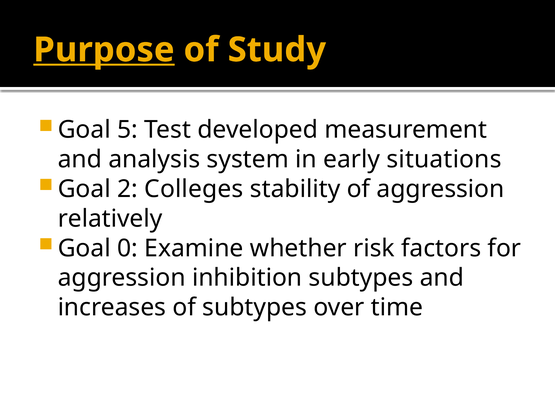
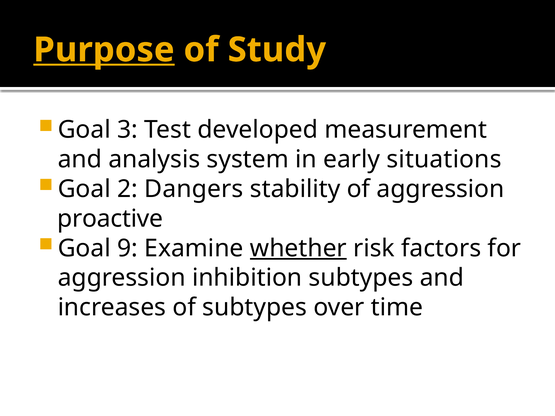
5: 5 -> 3
Colleges: Colleges -> Dangers
relatively: relatively -> proactive
0: 0 -> 9
whether underline: none -> present
